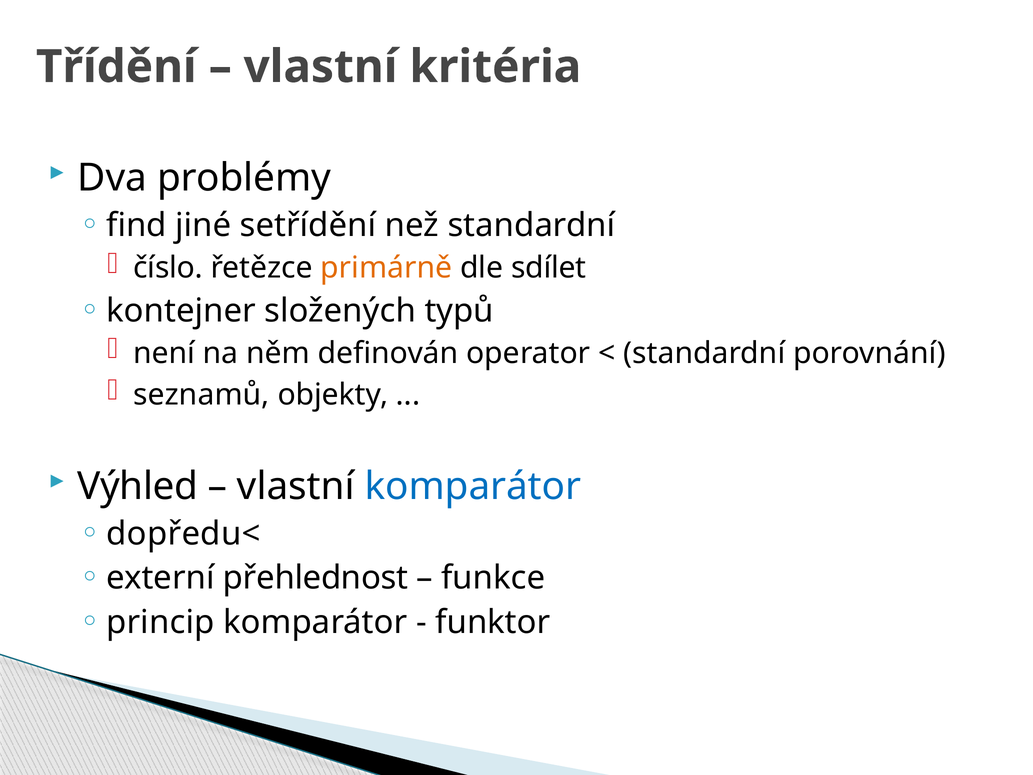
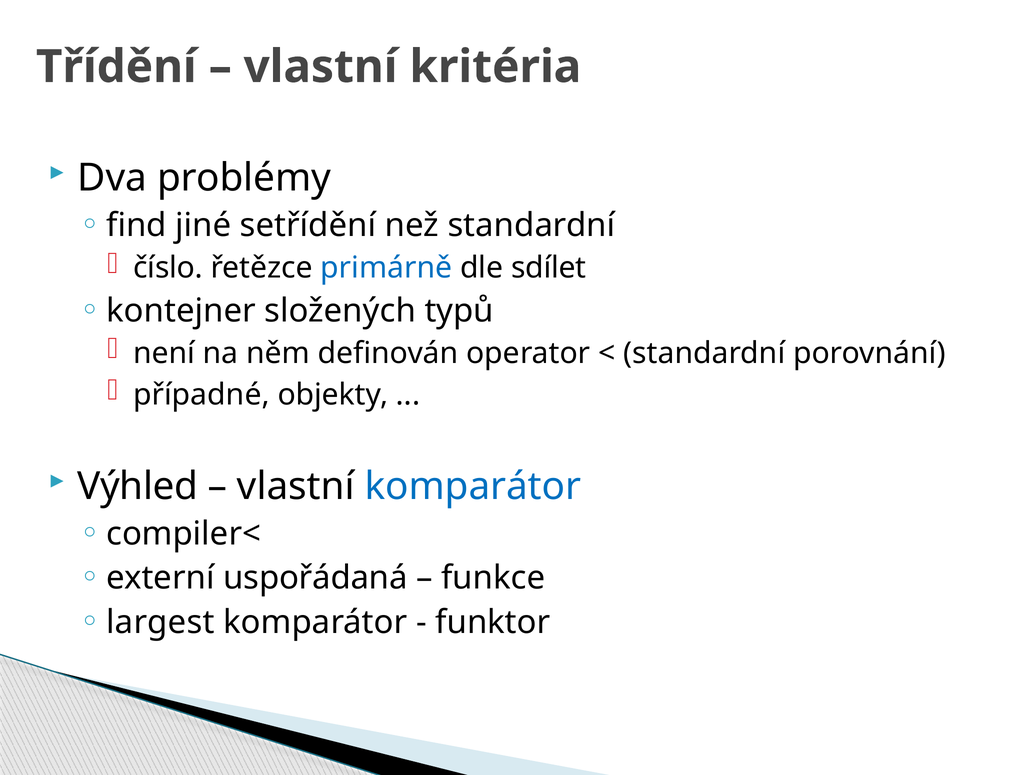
primárně colour: orange -> blue
seznamů: seznamů -> případné
dopředu<: dopředu< -> compiler<
přehlednost: přehlednost -> uspořádaná
princip: princip -> largest
